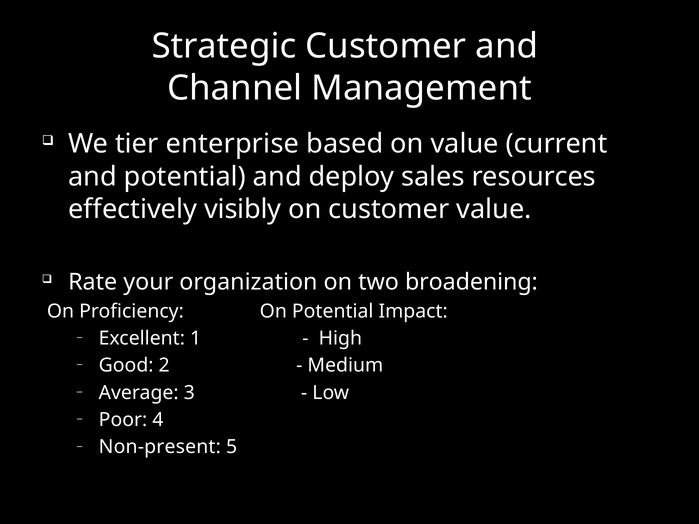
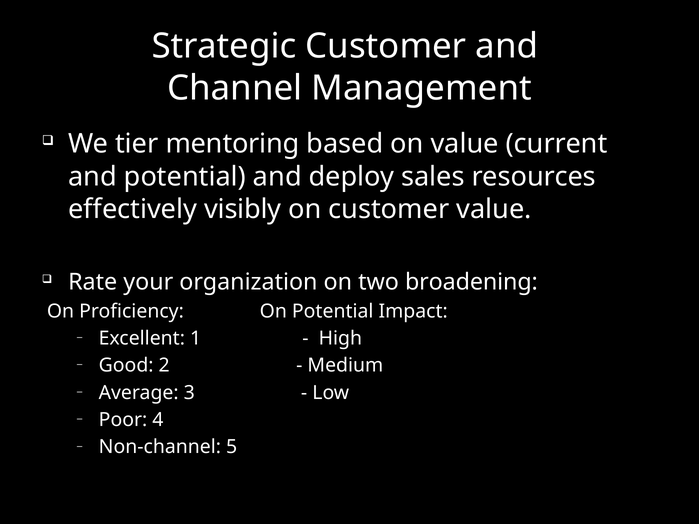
enterprise: enterprise -> mentoring
Non-present: Non-present -> Non-channel
